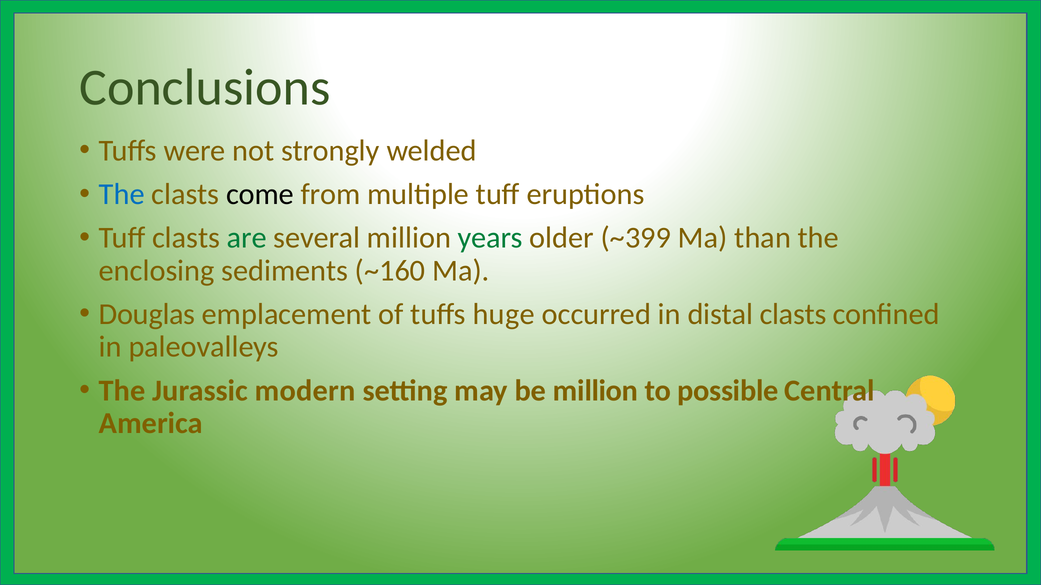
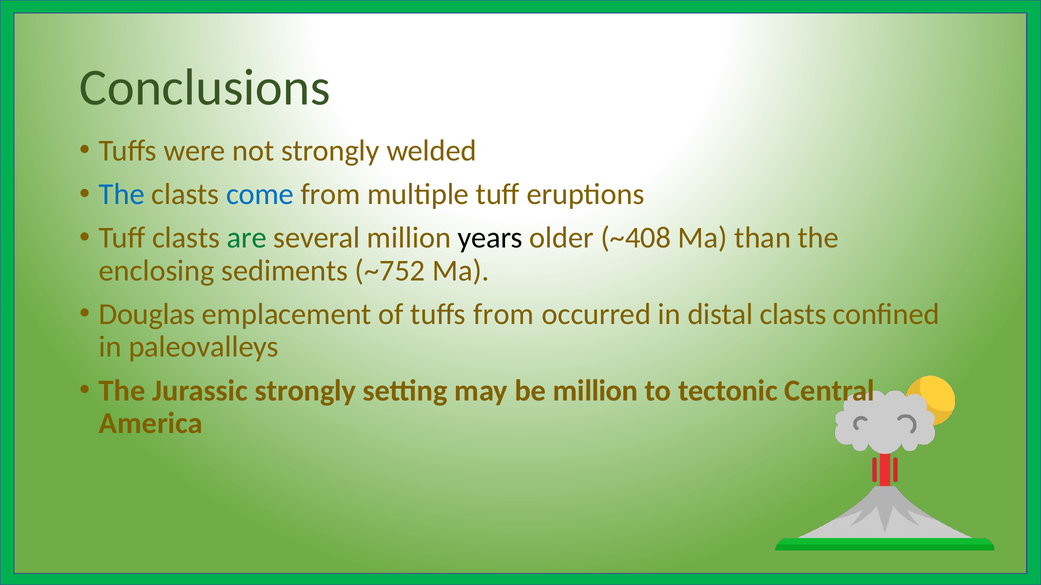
come colour: black -> blue
years colour: green -> black
~399: ~399 -> ~408
~160: ~160 -> ~752
tuffs huge: huge -> from
Jurassic modern: modern -> strongly
possible: possible -> tectonic
